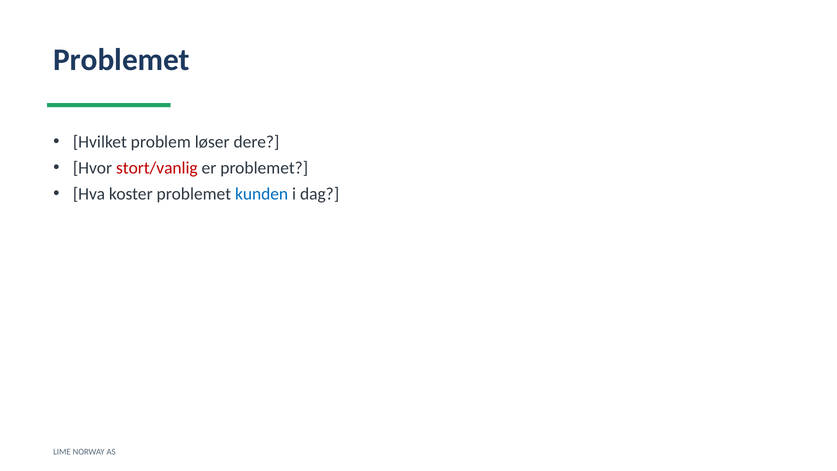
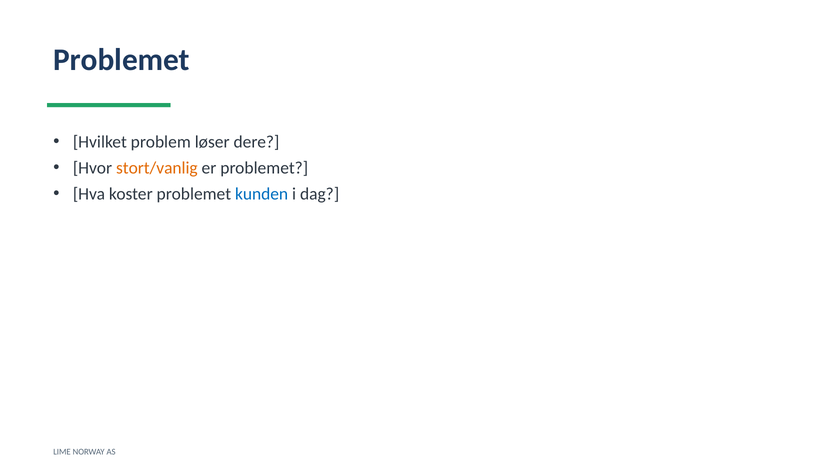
stort/vanlig colour: red -> orange
